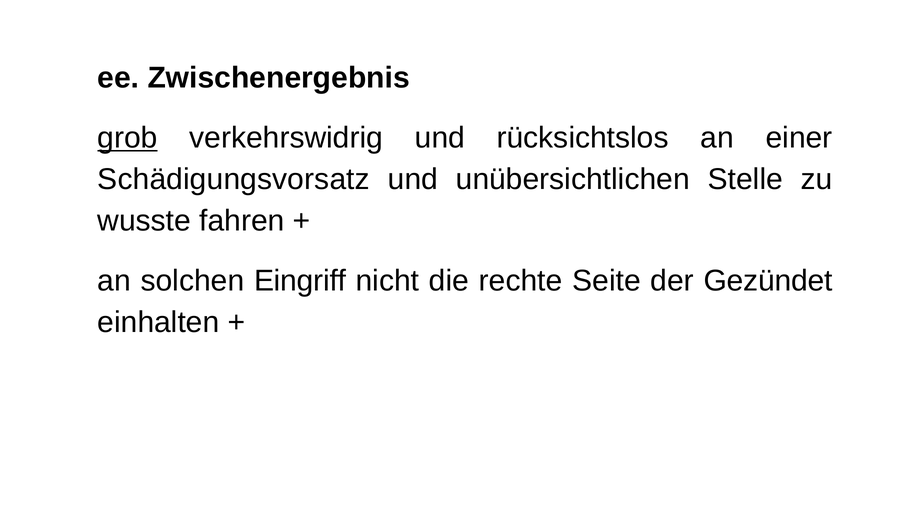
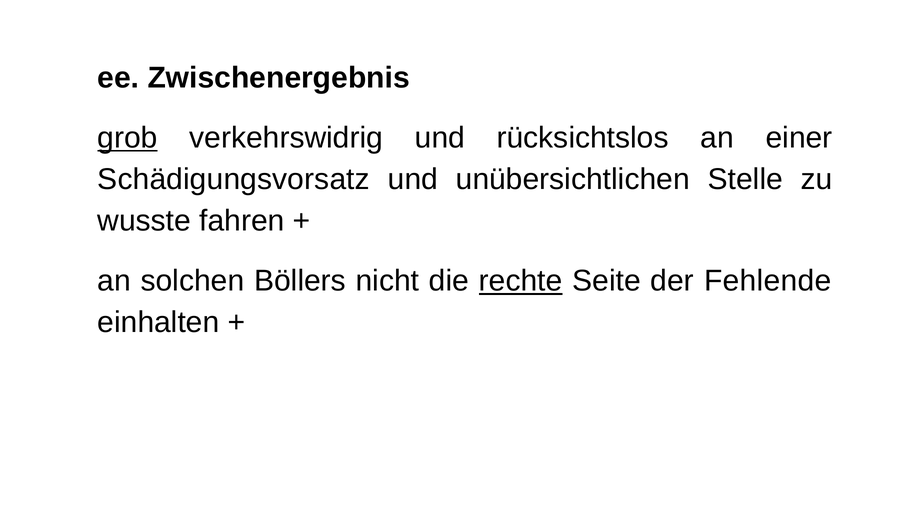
Eingriff: Eingriff -> Böllers
rechte underline: none -> present
Gezündet: Gezündet -> Fehlende
